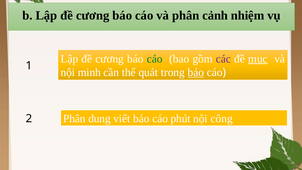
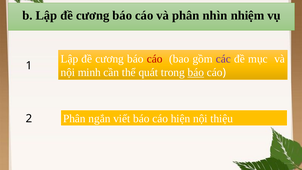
cảnh: cảnh -> nhìn
cáo at (155, 59) colour: green -> red
mục underline: present -> none
dung: dung -> ngắn
phút: phút -> hiện
công: công -> thiệu
